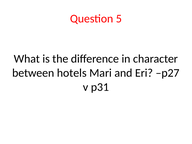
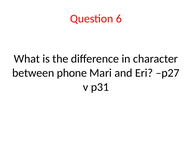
5: 5 -> 6
hotels: hotels -> phone
